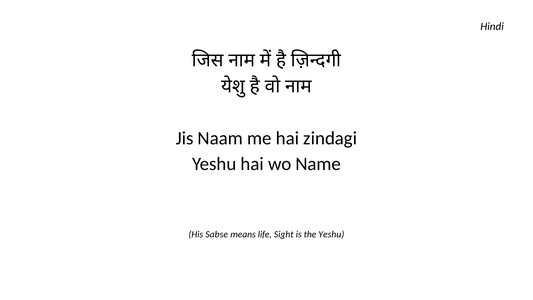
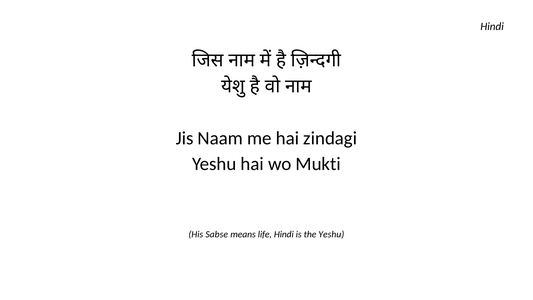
Name: Name -> Mukti
life Sight: Sight -> Hindi
